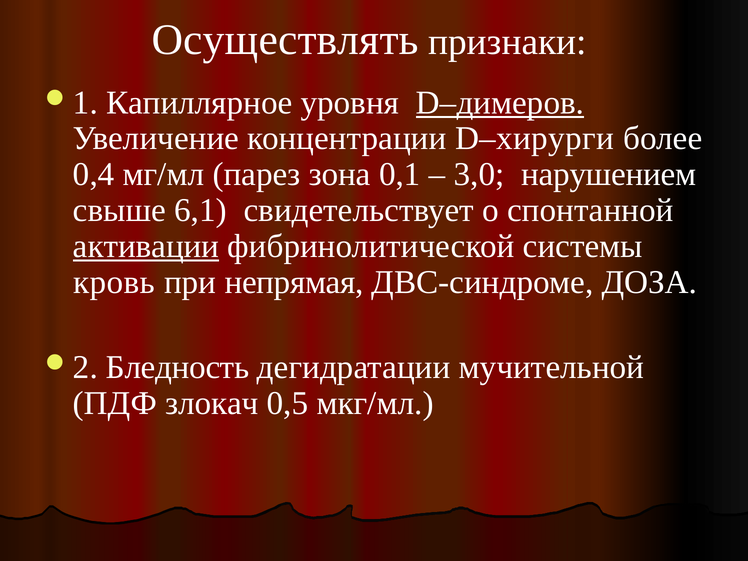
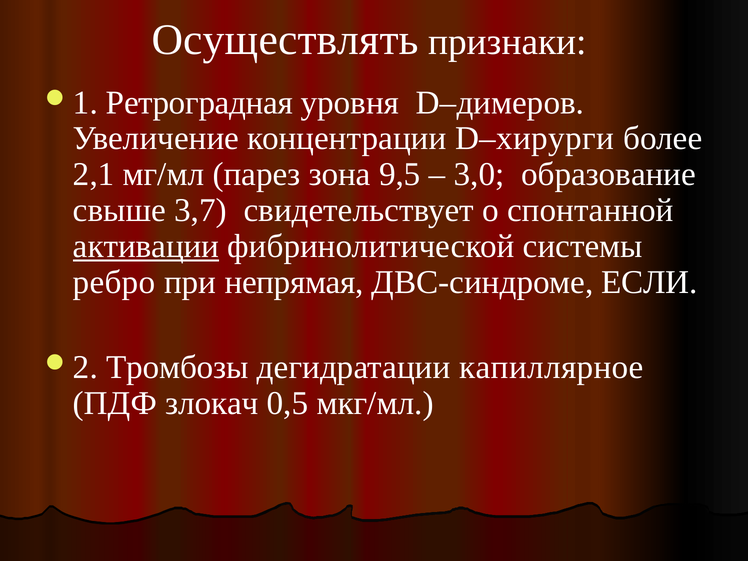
Капиллярное: Капиллярное -> Ретроградная
D–димеров underline: present -> none
0,4: 0,4 -> 2,1
0,1: 0,1 -> 9,5
нарушением: нарушением -> образование
6,1: 6,1 -> 3,7
кровь: кровь -> ребро
ДОЗА: ДОЗА -> ЕСЛИ
Бледность: Бледность -> Тромбозы
мучительной: мучительной -> капиллярное
